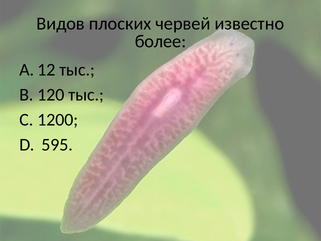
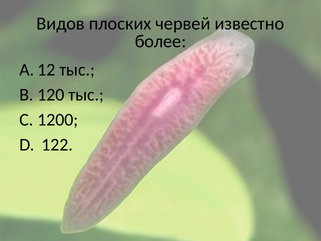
595: 595 -> 122
